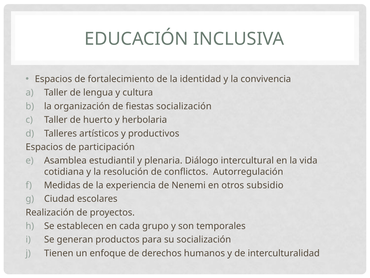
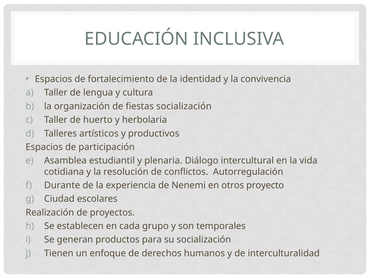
Medidas: Medidas -> Durante
subsidio: subsidio -> proyecto
